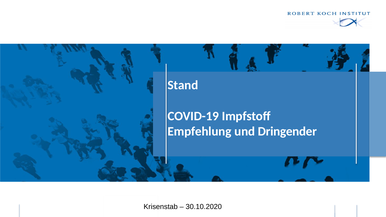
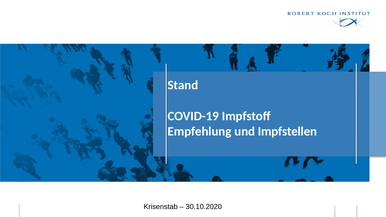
Dringender: Dringender -> Impfstellen
